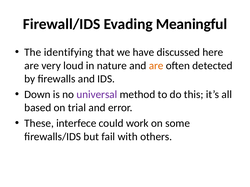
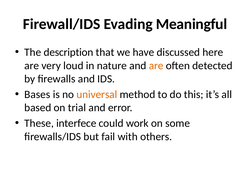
identifying: identifying -> description
Down: Down -> Bases
universal colour: purple -> orange
